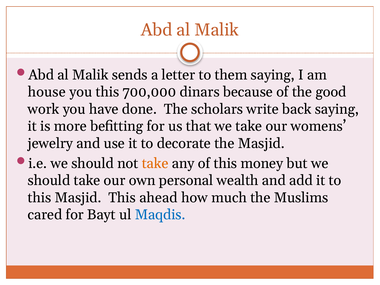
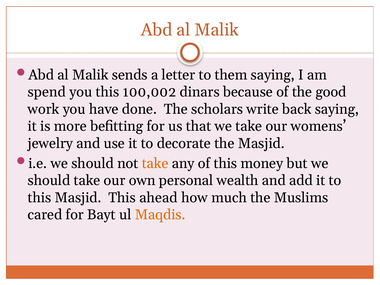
house: house -> spend
700,000: 700,000 -> 100,002
Maqdis colour: blue -> orange
